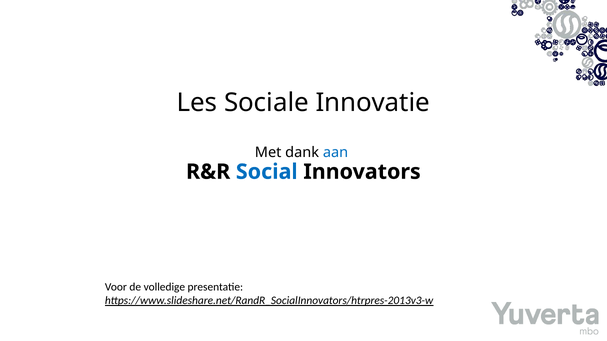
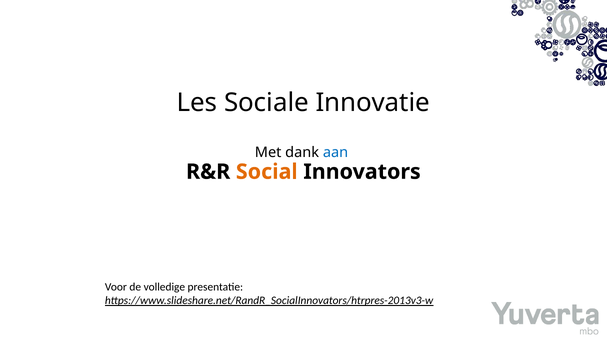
Social colour: blue -> orange
